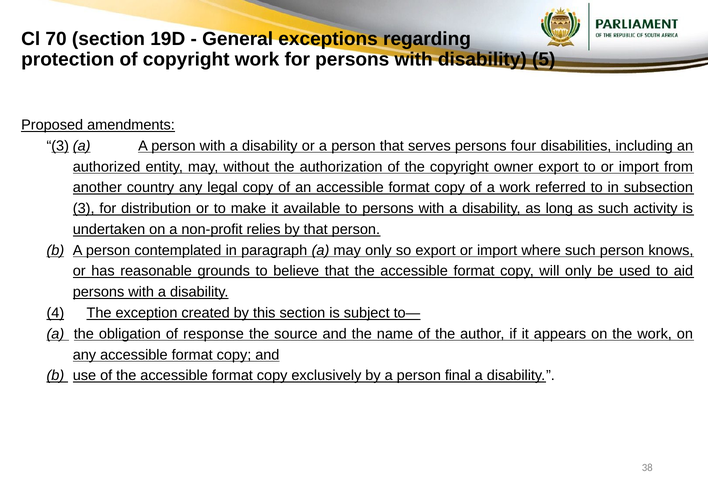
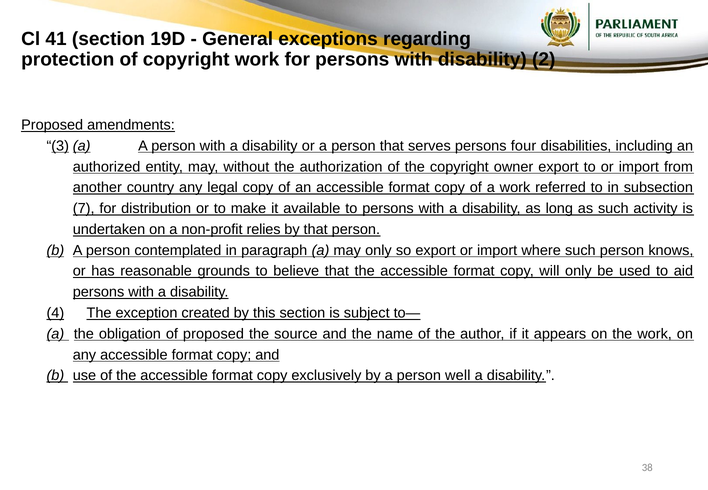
70: 70 -> 41
5: 5 -> 2
3 at (84, 209): 3 -> 7
of response: response -> proposed
final: final -> well
